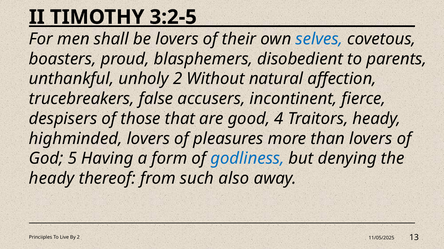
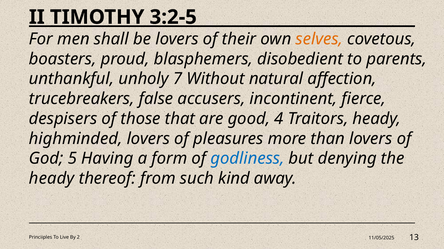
selves colour: blue -> orange
unholy 2: 2 -> 7
also: also -> kind
